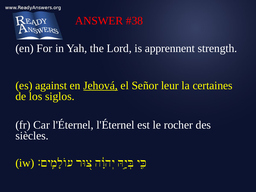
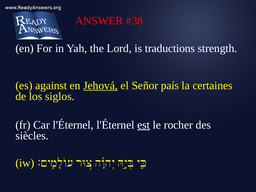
apprennent: apprennent -> traductions
leur: leur -> país
est underline: none -> present
